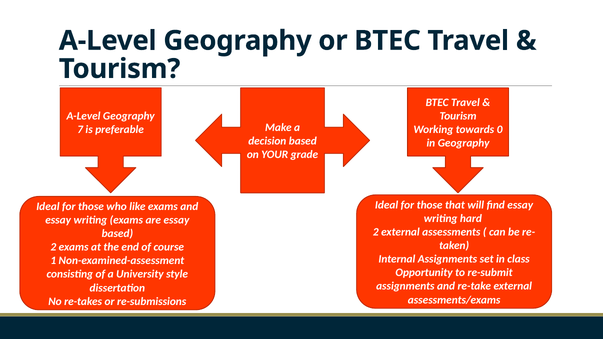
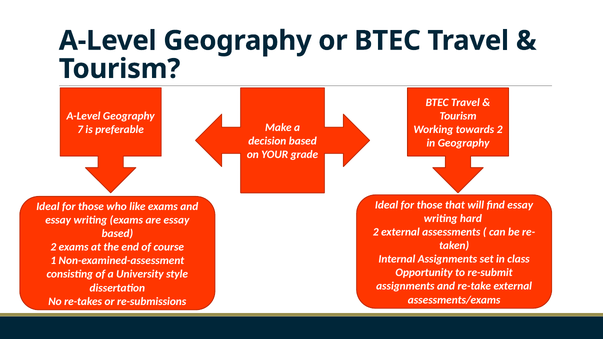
towards 0: 0 -> 2
